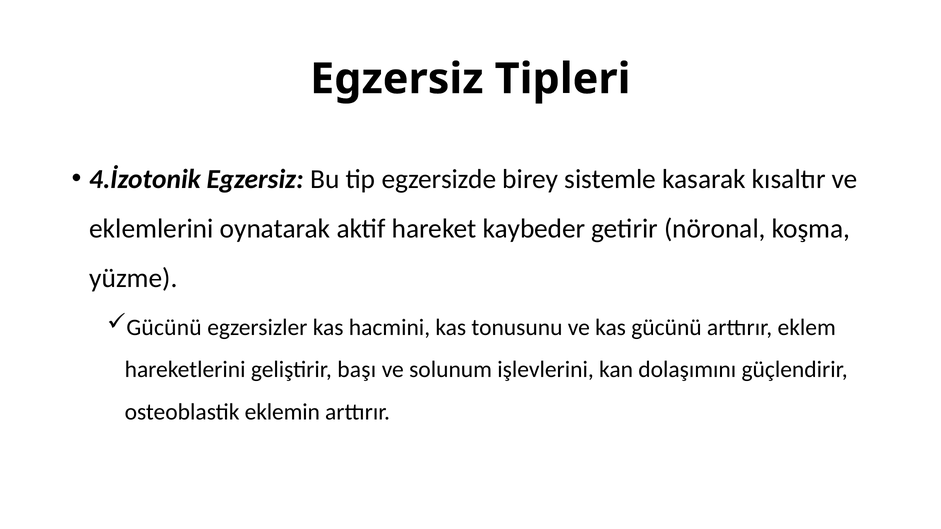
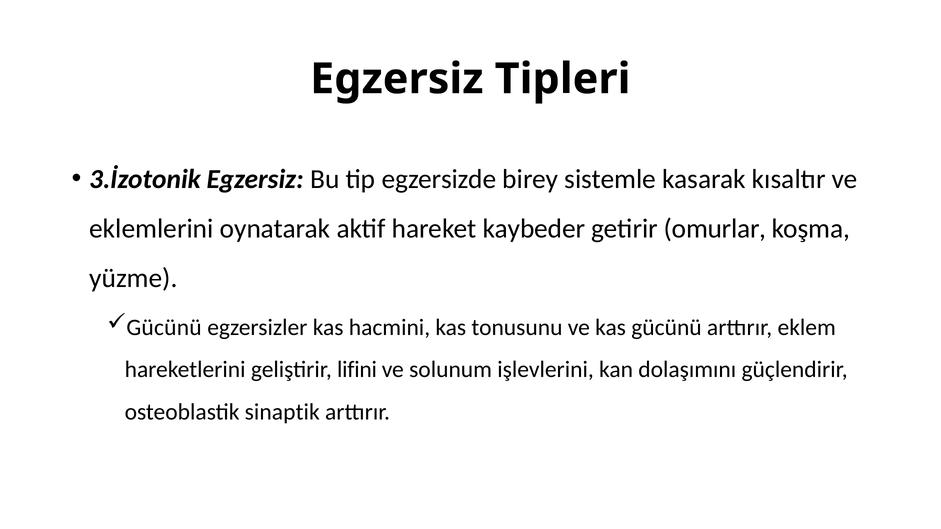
4.İzotonik: 4.İzotonik -> 3.İzotonik
nöronal: nöronal -> omurlar
başı: başı -> lifini
eklemin: eklemin -> sinaptik
